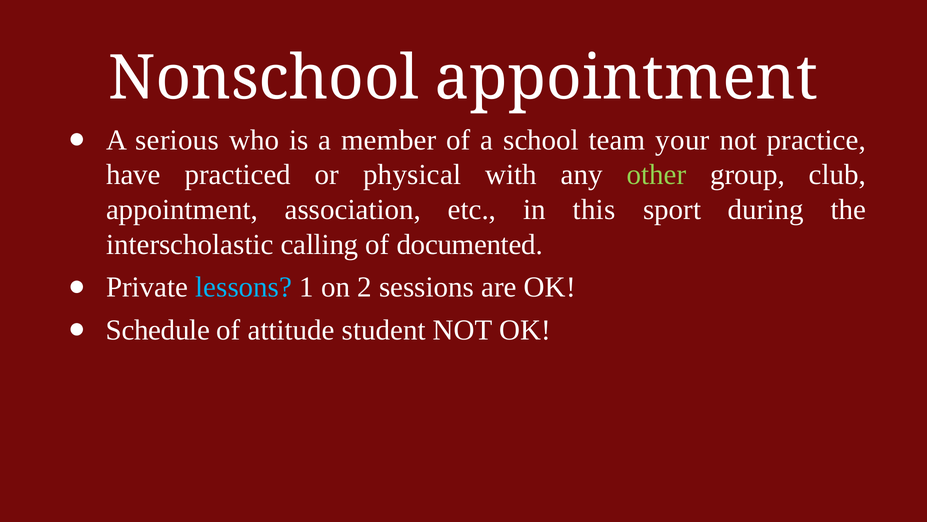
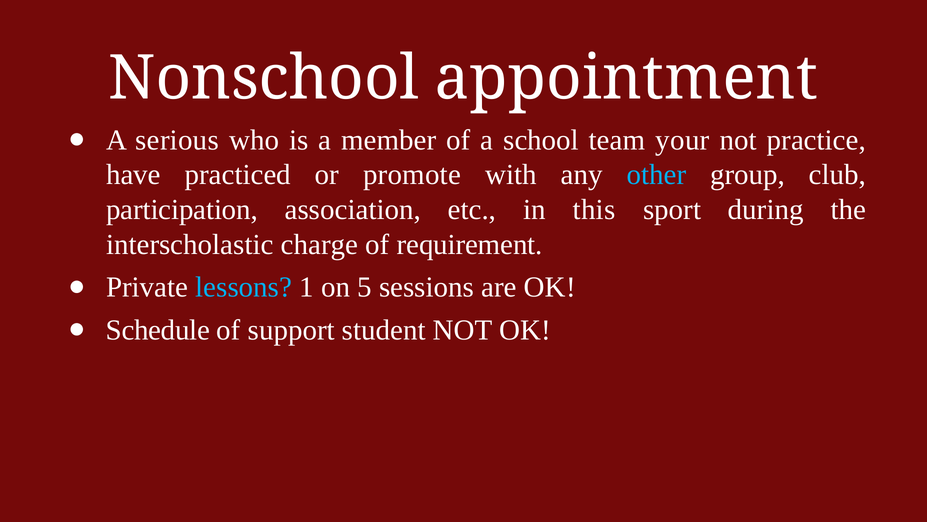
physical: physical -> promote
other colour: light green -> light blue
appointment at (182, 210): appointment -> participation
calling: calling -> charge
documented: documented -> requirement
2: 2 -> 5
attitude: attitude -> support
